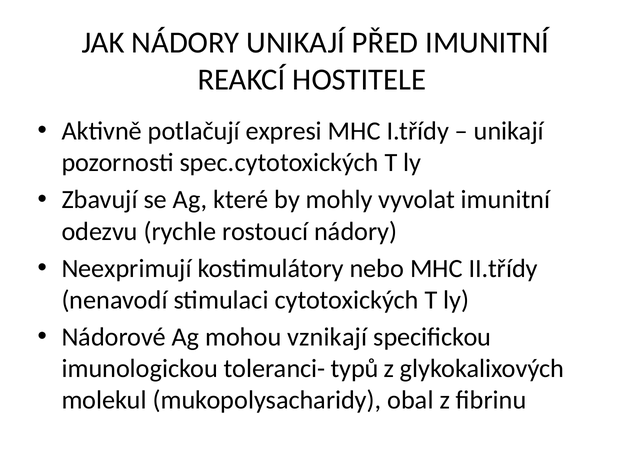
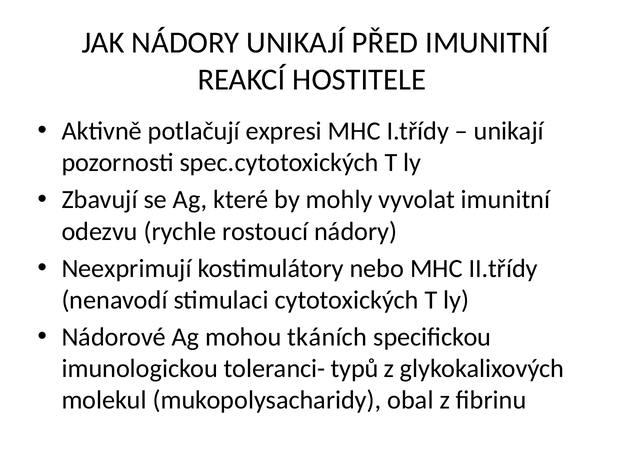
vznikají: vznikají -> tkáních
